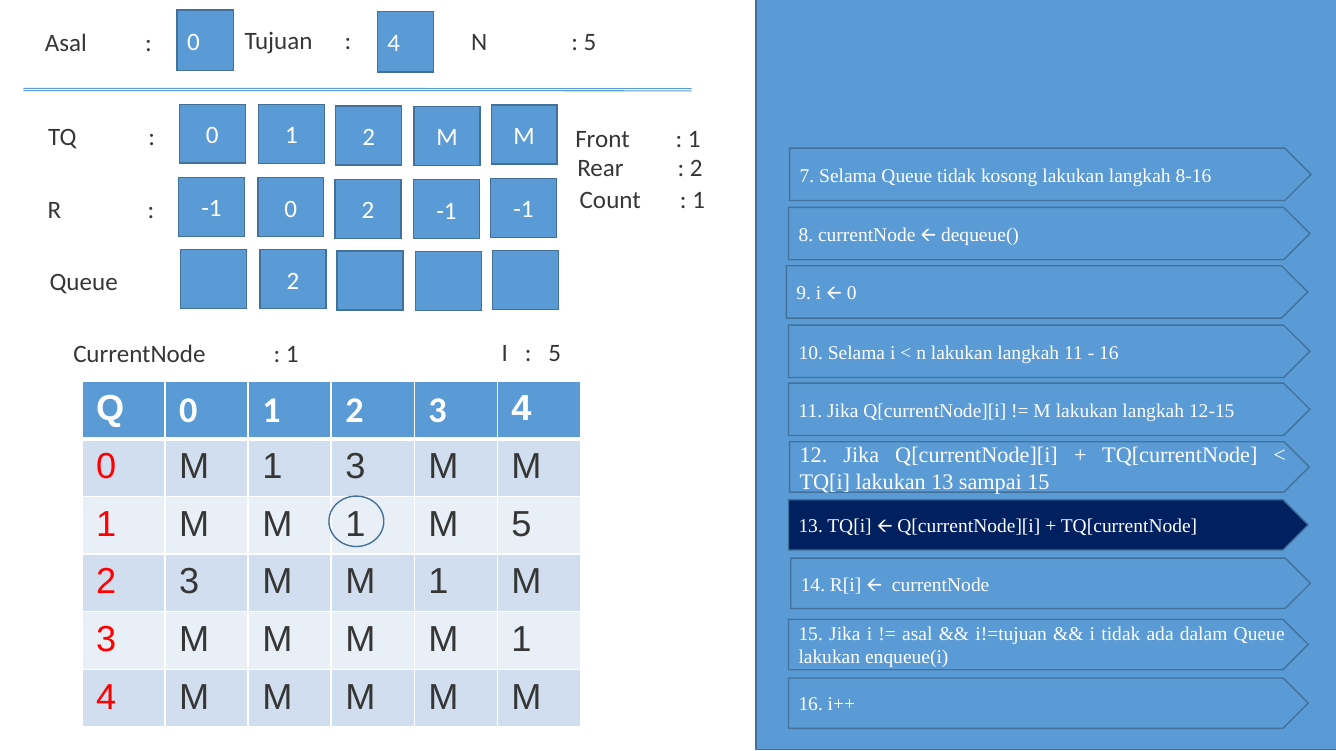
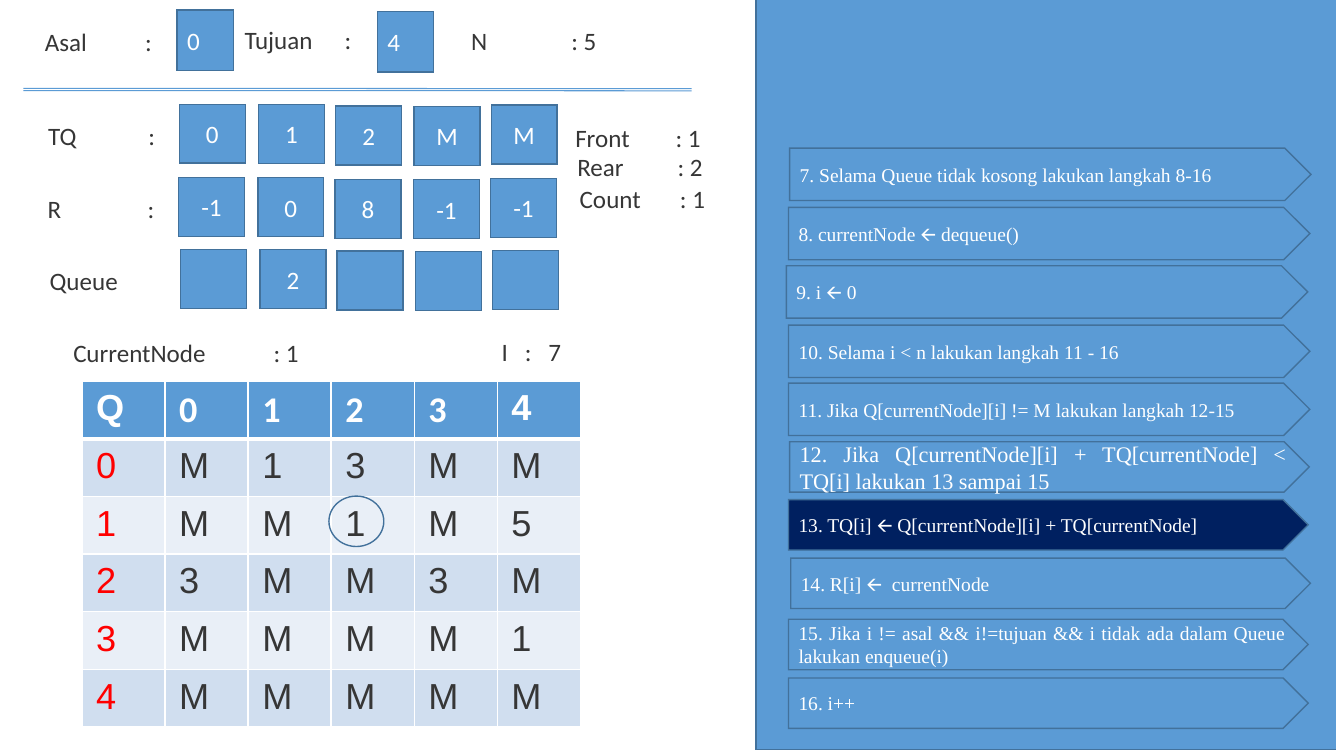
0 2: 2 -> 8
5 at (555, 353): 5 -> 7
1 at (438, 582): 1 -> 3
